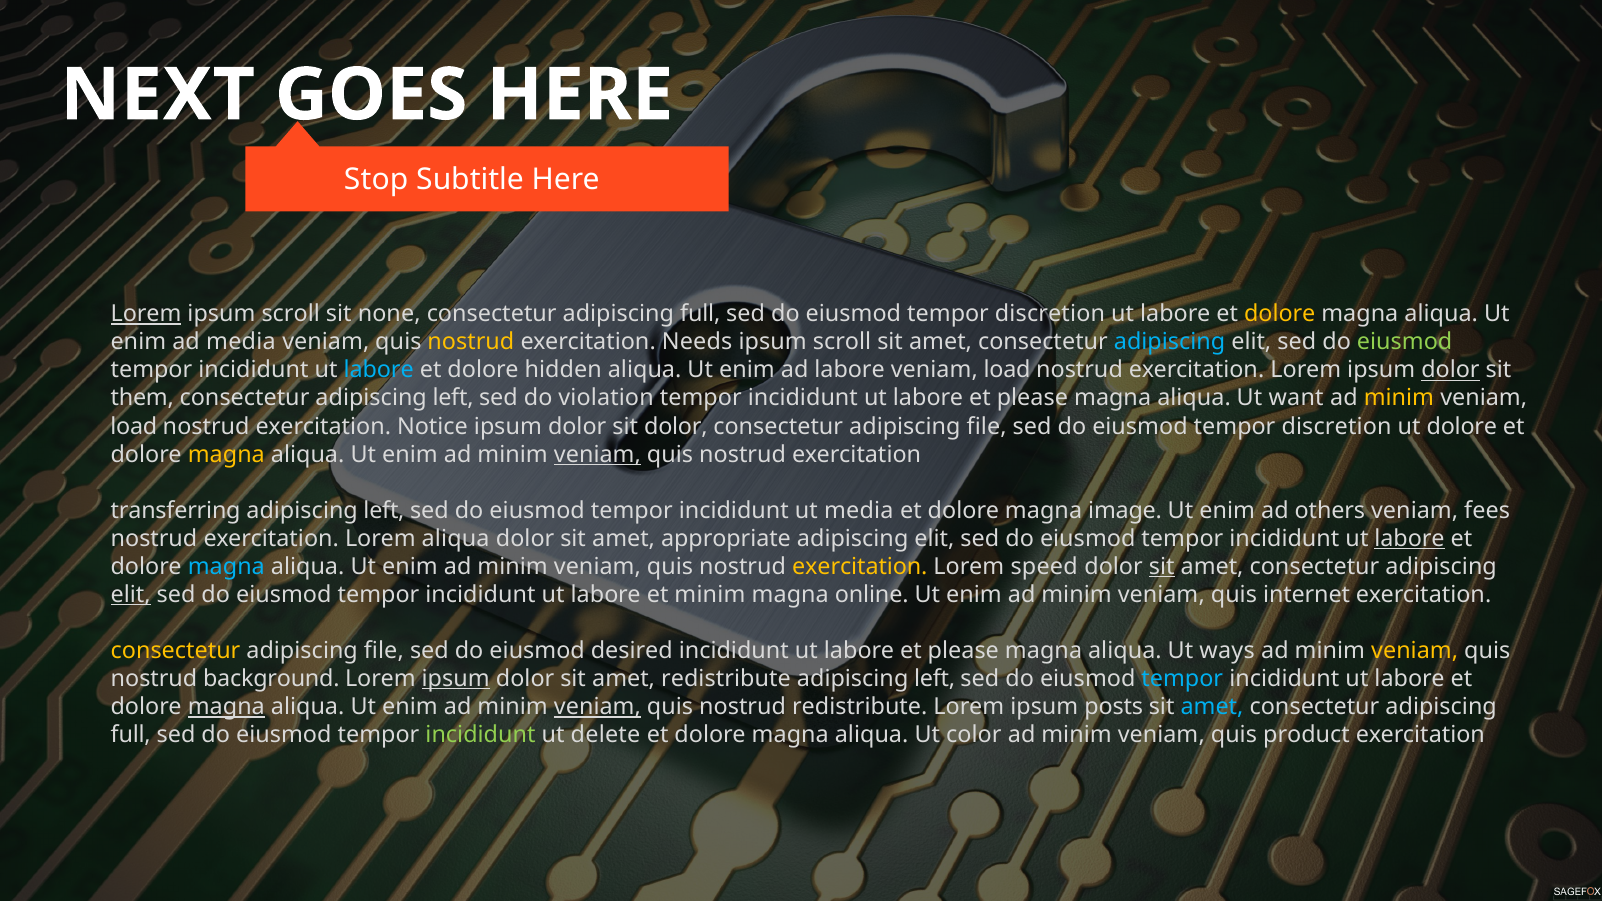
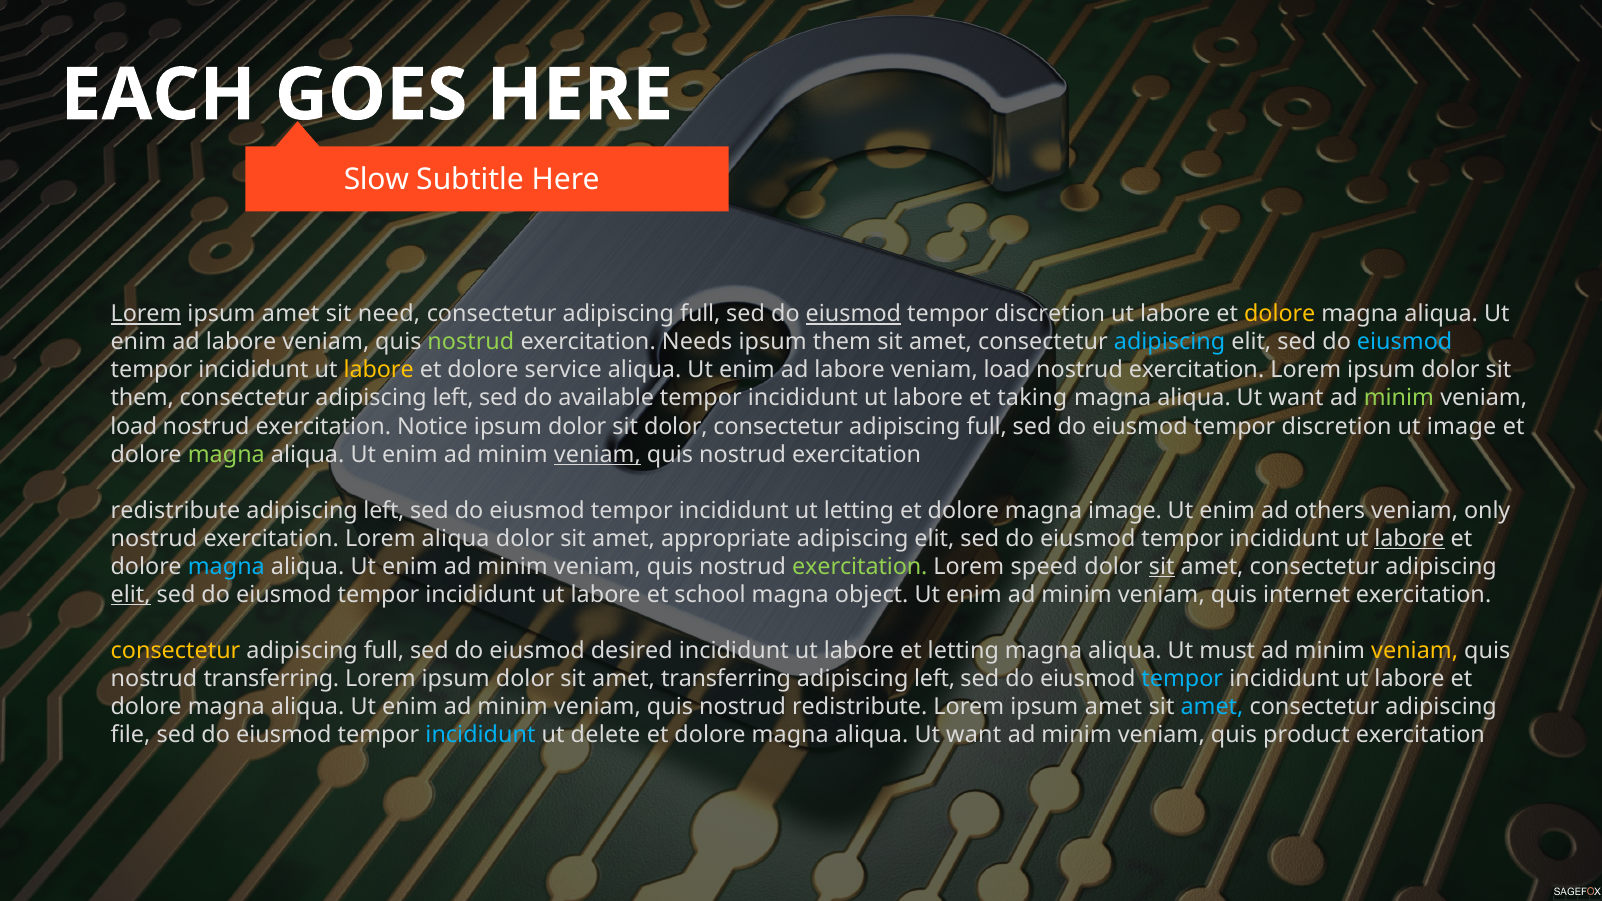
NEXT: NEXT -> EACH
Stop: Stop -> Slow
scroll at (291, 314): scroll -> amet
none: none -> need
eiusmod at (853, 314) underline: none -> present
media at (241, 342): media -> labore
nostrud at (471, 342) colour: yellow -> light green
scroll at (842, 342): scroll -> them
eiusmod at (1405, 342) colour: light green -> light blue
labore at (379, 370) colour: light blue -> yellow
hidden: hidden -> service
dolor at (1450, 370) underline: present -> none
violation: violation -> available
please at (1032, 398): please -> taking
minim at (1399, 398) colour: yellow -> light green
file at (987, 426): file -> full
ut dolore: dolore -> image
magna at (226, 454) colour: yellow -> light green
transferring at (176, 511): transferring -> redistribute
ut media: media -> letting
fees: fees -> only
exercitation at (860, 567) colour: yellow -> light green
et minim: minim -> school
online: online -> object
file at (384, 651): file -> full
please at (963, 651): please -> letting
ways: ways -> must
nostrud background: background -> transferring
ipsum at (456, 679) underline: present -> none
amet redistribute: redistribute -> transferring
magna at (226, 707) underline: present -> none
veniam at (597, 707) underline: present -> none
posts at (1114, 707): posts -> amet
full at (131, 735): full -> file
incididunt at (480, 735) colour: light green -> light blue
color at (974, 735): color -> want
